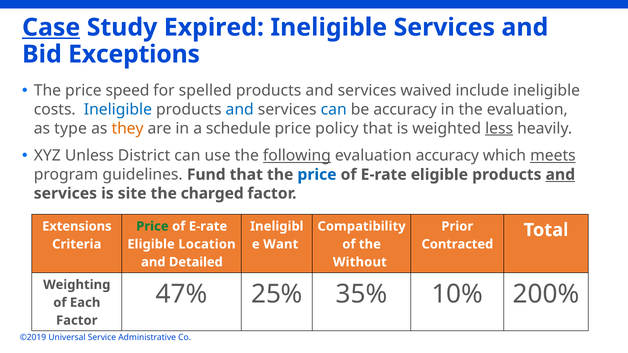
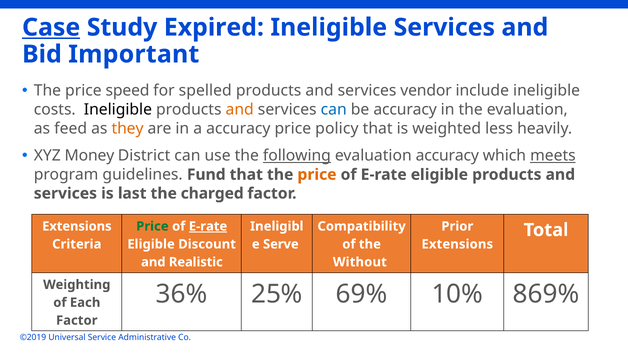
Exceptions: Exceptions -> Important
waived: waived -> vendor
Ineligible at (118, 110) colour: blue -> black
and at (240, 110) colour: blue -> orange
type: type -> feed
a schedule: schedule -> accuracy
less underline: present -> none
Unless: Unless -> Money
price at (317, 175) colour: blue -> orange
and at (560, 175) underline: present -> none
site: site -> last
E-rate at (208, 226) underline: none -> present
Location: Location -> Discount
Want: Want -> Serve
Contracted at (457, 244): Contracted -> Extensions
Detailed: Detailed -> Realistic
47%: 47% -> 36%
35%: 35% -> 69%
200%: 200% -> 869%
